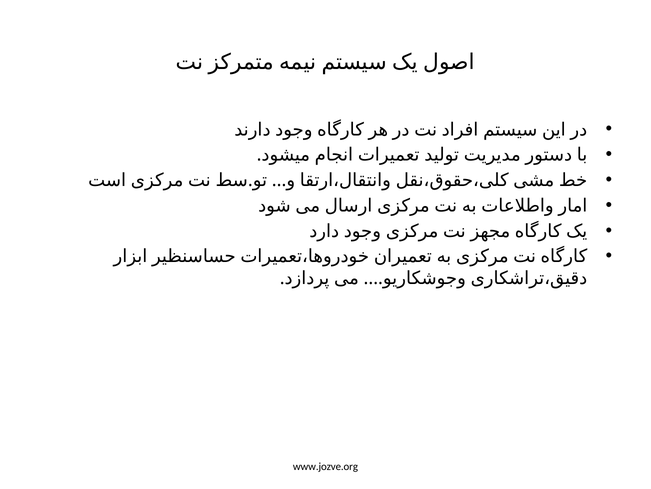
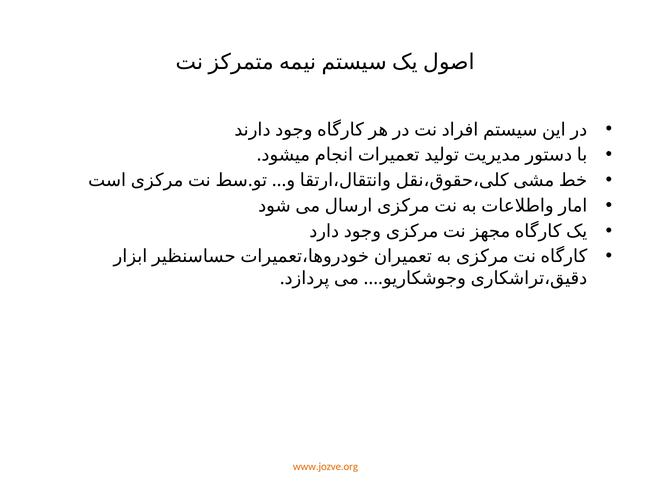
www.jozve.org colour: black -> orange
